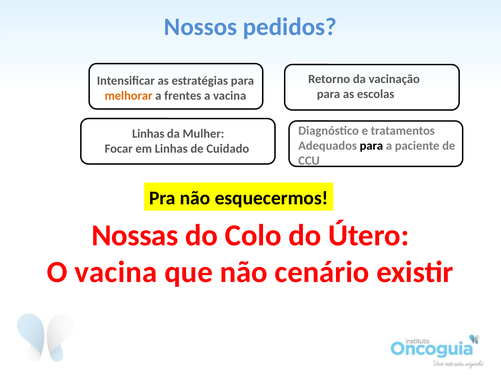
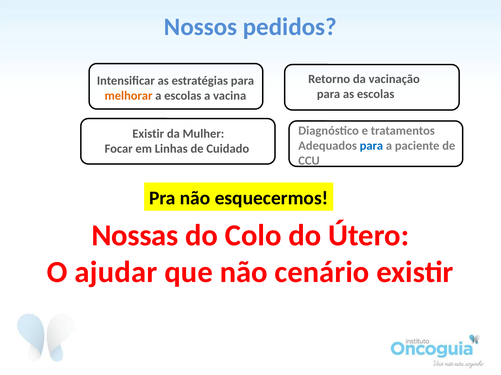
a frentes: frentes -> escolas
Linhas at (148, 134): Linhas -> Existir
para at (371, 146) colour: black -> blue
O vacina: vacina -> ajudar
